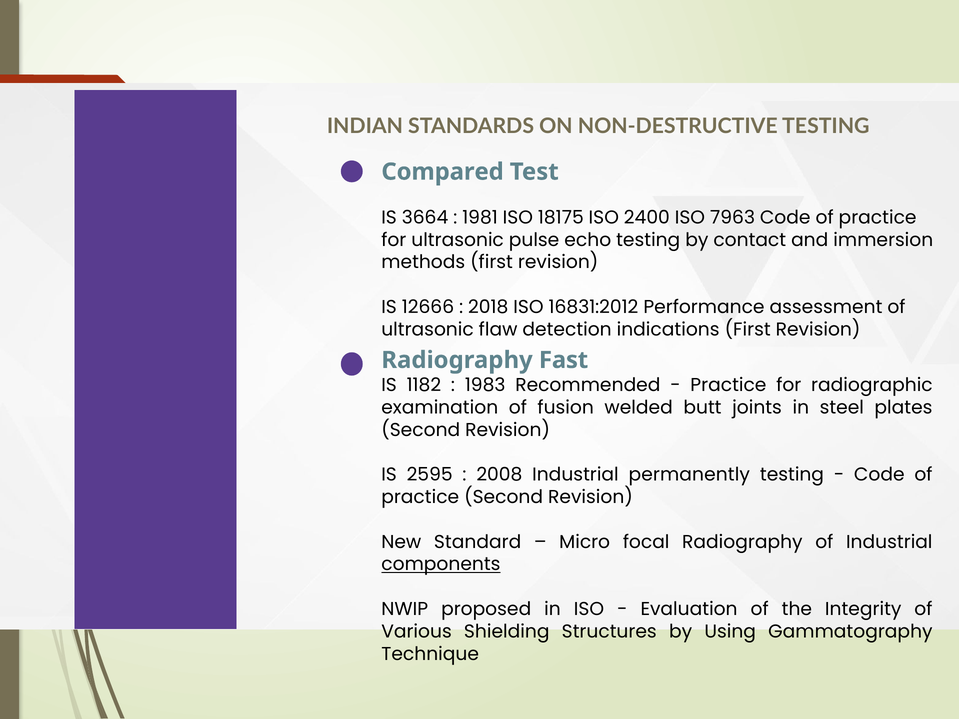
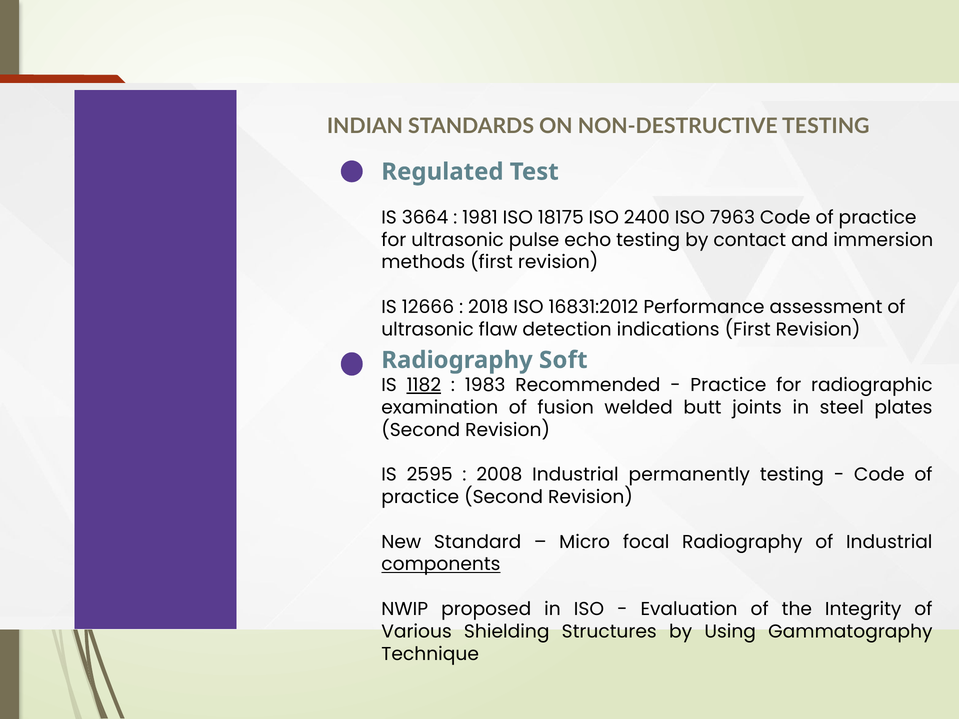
Compared: Compared -> Regulated
Fast: Fast -> Soft
1182 underline: none -> present
